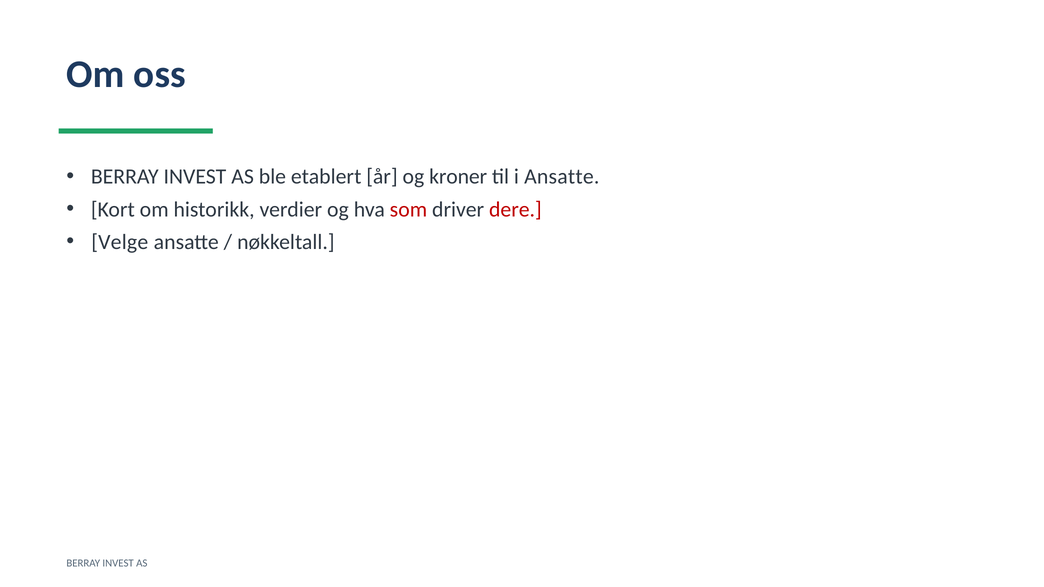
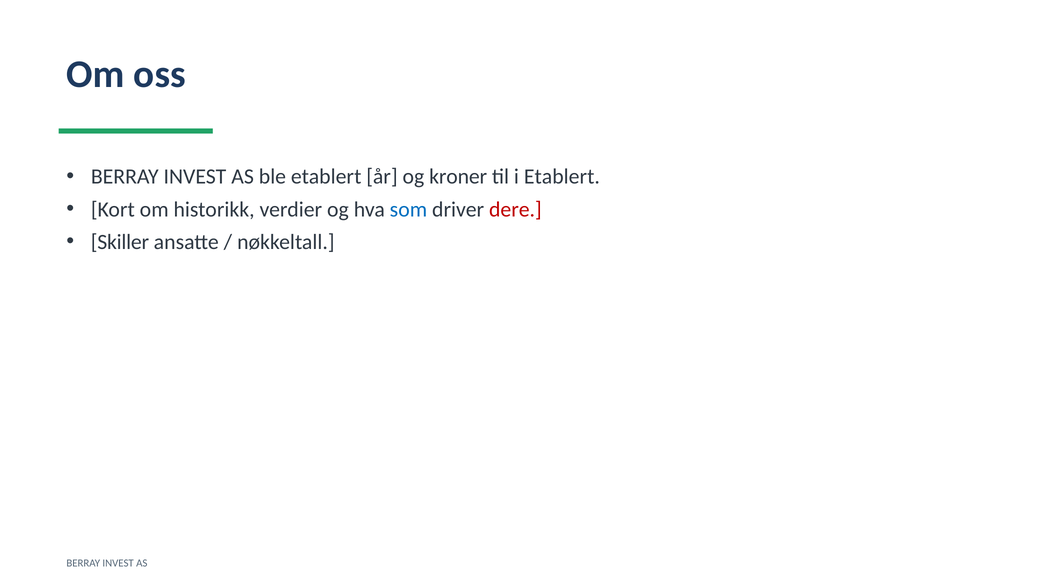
i Ansatte: Ansatte -> Etablert
som colour: red -> blue
Velge: Velge -> Skiller
